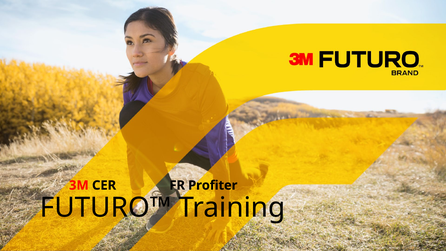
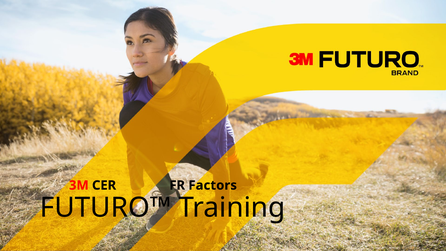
Profiter: Profiter -> Factors
